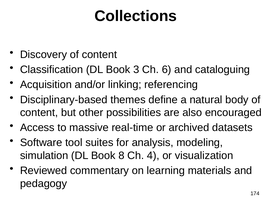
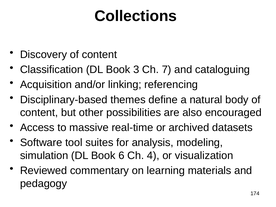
6: 6 -> 7
8: 8 -> 6
